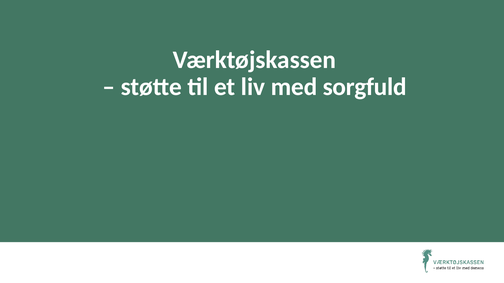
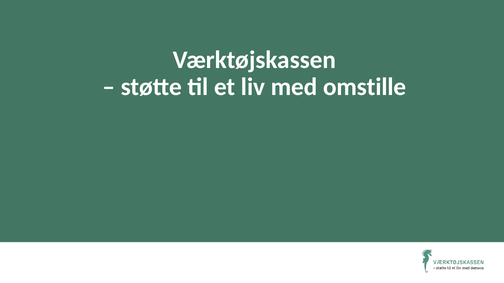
sorgfuld: sorgfuld -> omstille
